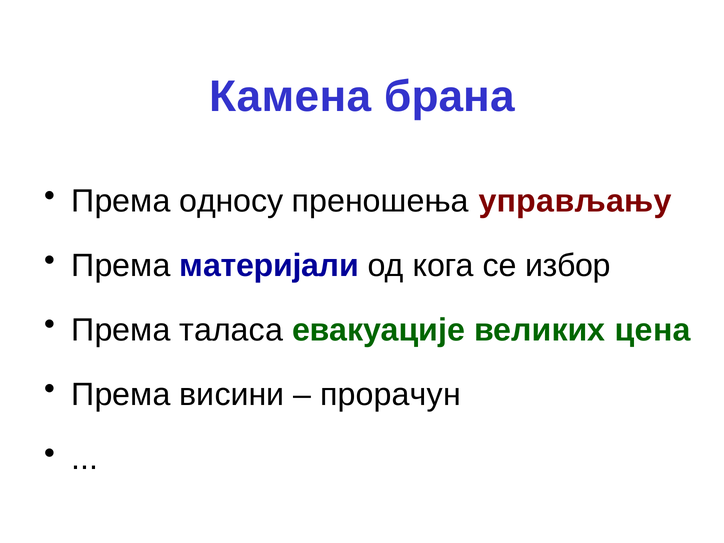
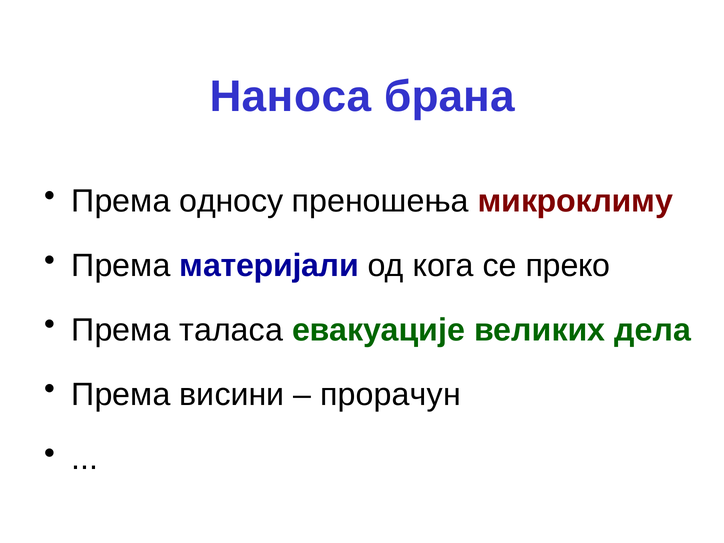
Камена: Камена -> Наноса
управљању: управљању -> микроклиму
избор: избор -> преко
цена: цена -> дела
